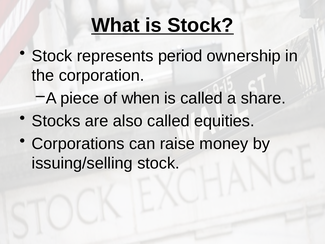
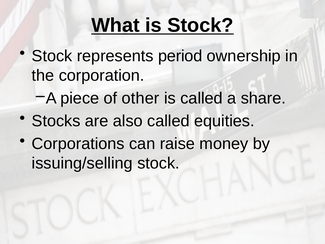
when: when -> other
